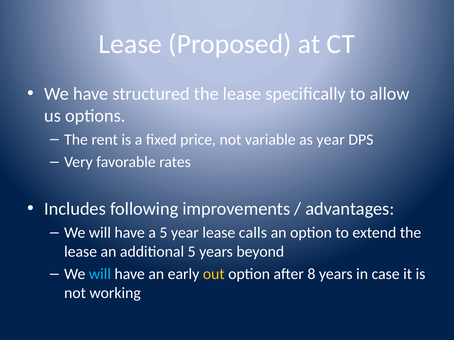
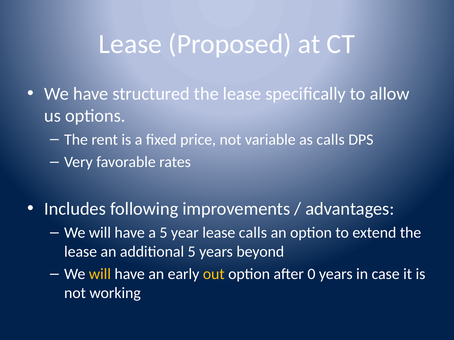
as year: year -> calls
will at (100, 274) colour: light blue -> yellow
8: 8 -> 0
